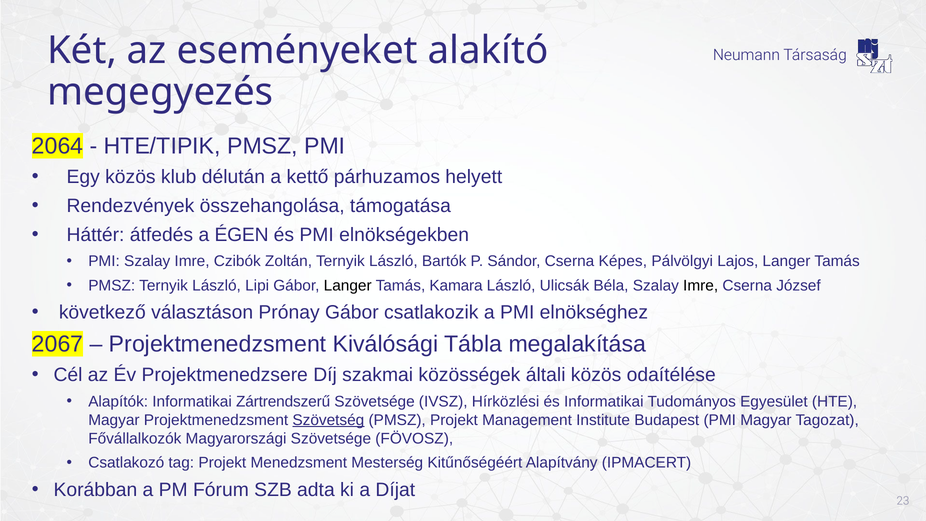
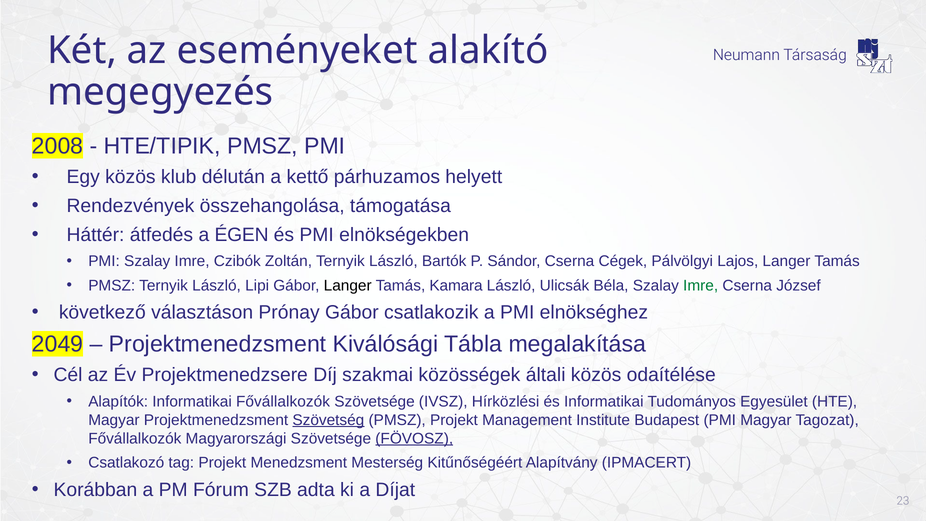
2064: 2064 -> 2008
Képes: Képes -> Cégek
Imre at (701, 286) colour: black -> green
2067: 2067 -> 2049
Informatikai Zártrendszerű: Zártrendszerű -> Fővállalkozók
FÖVOSZ underline: none -> present
